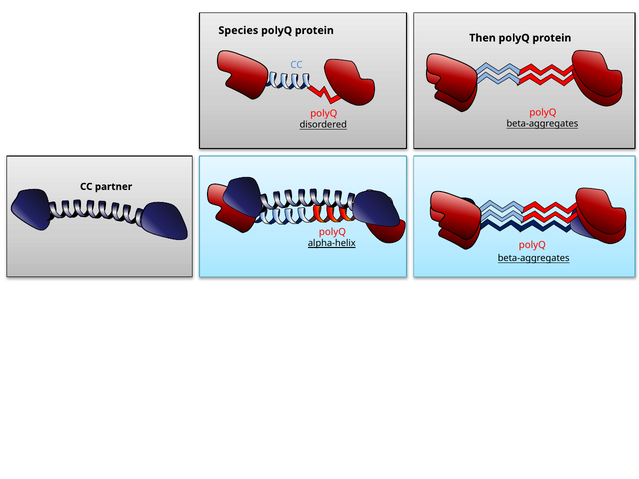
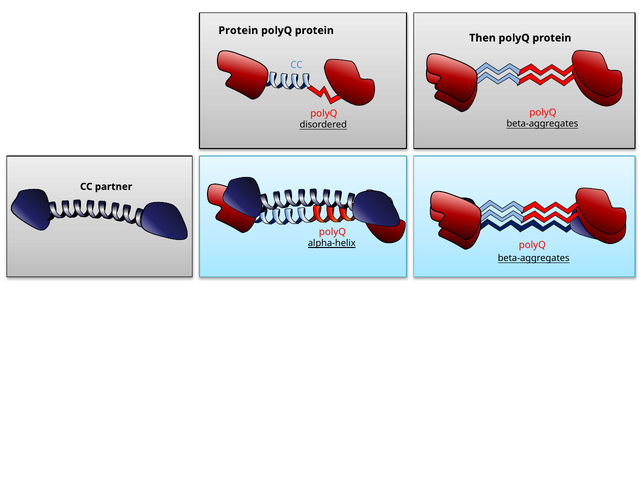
Species at (238, 30): Species -> Protein
